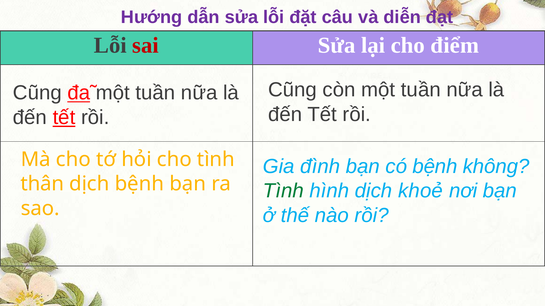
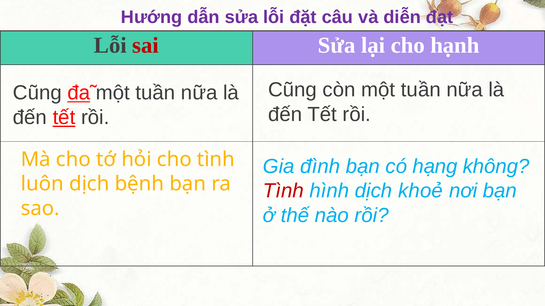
điểm: điểm -> hạnh
có bệnh: bệnh -> hạng
thân: thân -> luôn
Tình at (283, 191) colour: green -> red
